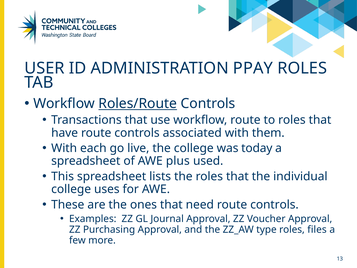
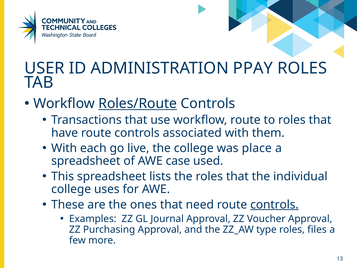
today: today -> place
plus: plus -> case
controls at (274, 204) underline: none -> present
